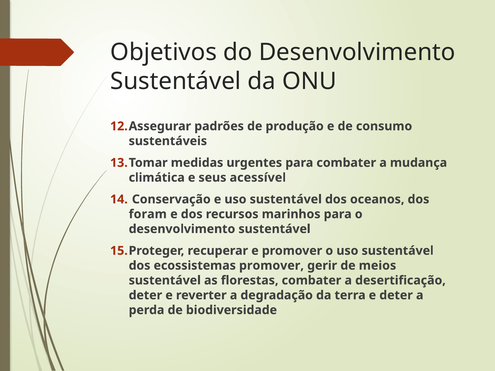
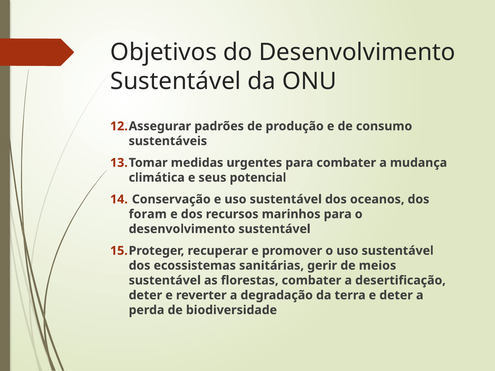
acessível: acessível -> potencial
ecossistemas promover: promover -> sanitárias
